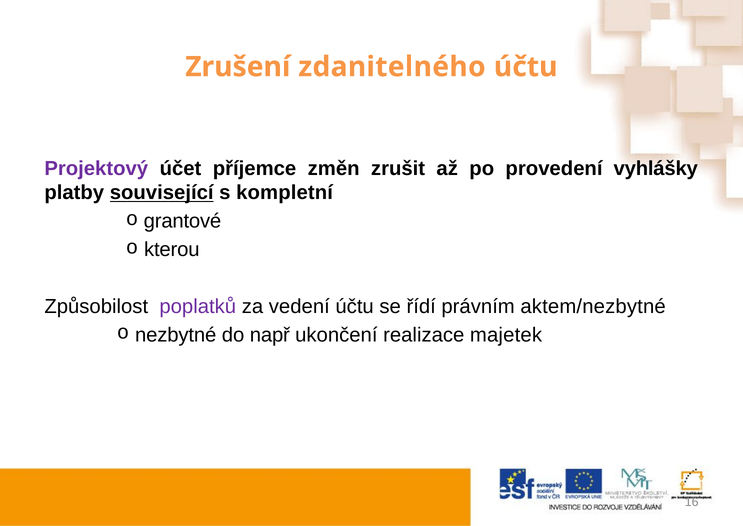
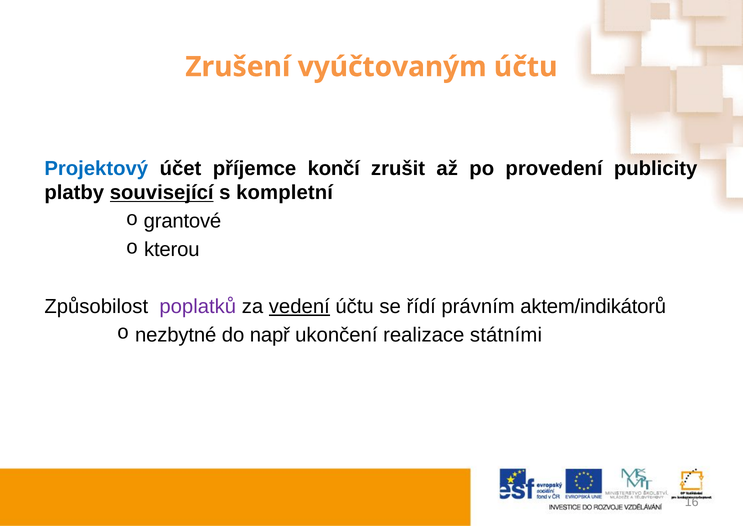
zdanitelného: zdanitelného -> vyúčtovaným
Projektový colour: purple -> blue
změn: změn -> končí
vyhlášky: vyhlášky -> publicity
vedení underline: none -> present
aktem/nezbytné: aktem/nezbytné -> aktem/indikátorů
majetek: majetek -> státními
